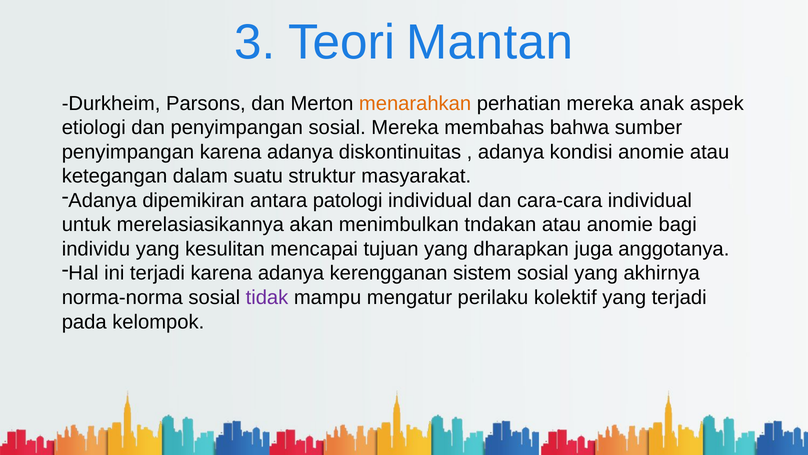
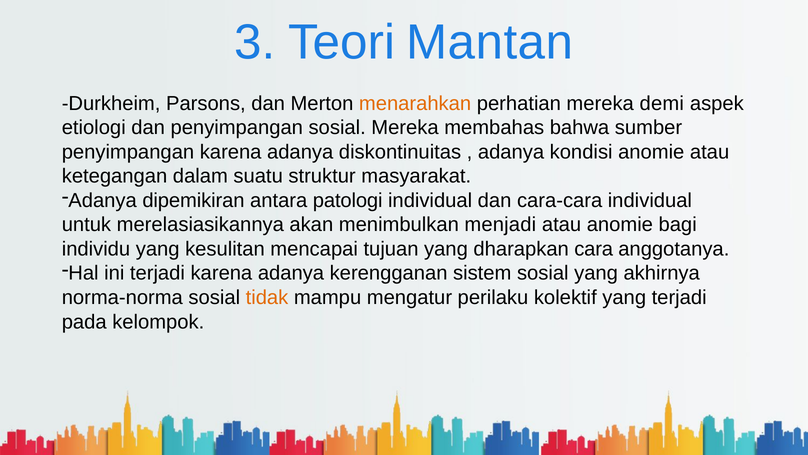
anak: anak -> demi
tndakan: tndakan -> menjadi
juga: juga -> cara
tidak colour: purple -> orange
